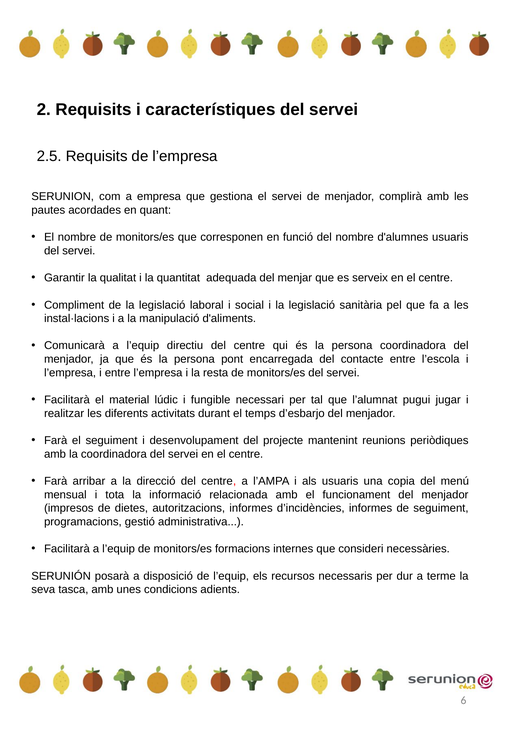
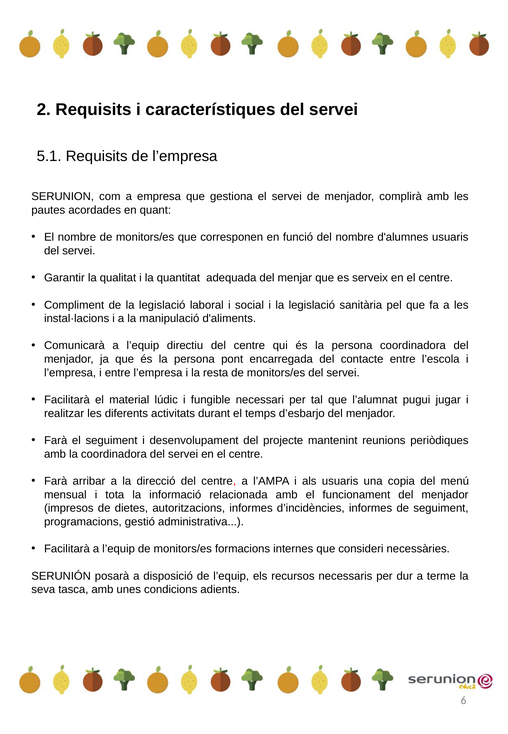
2.5: 2.5 -> 5.1
